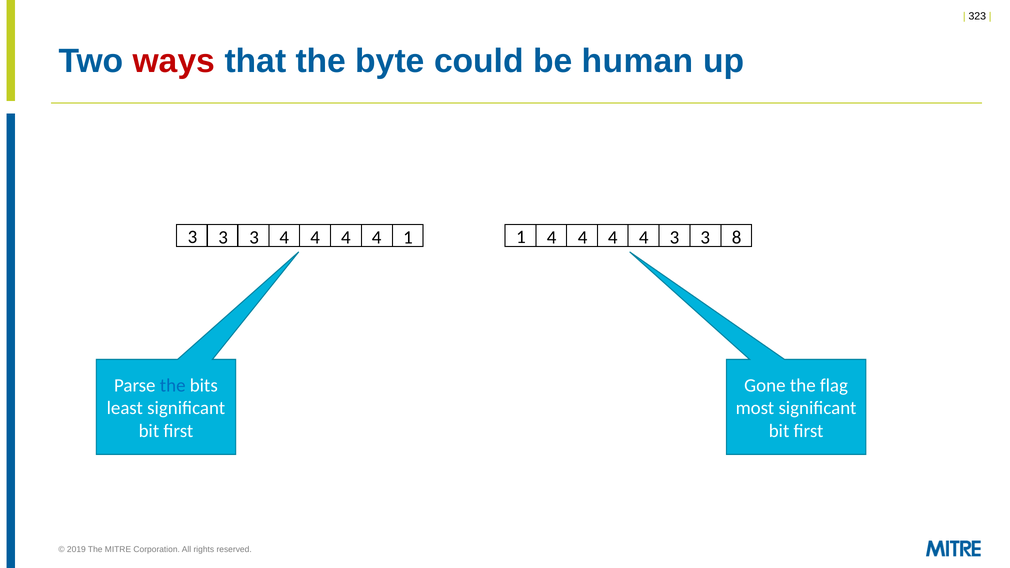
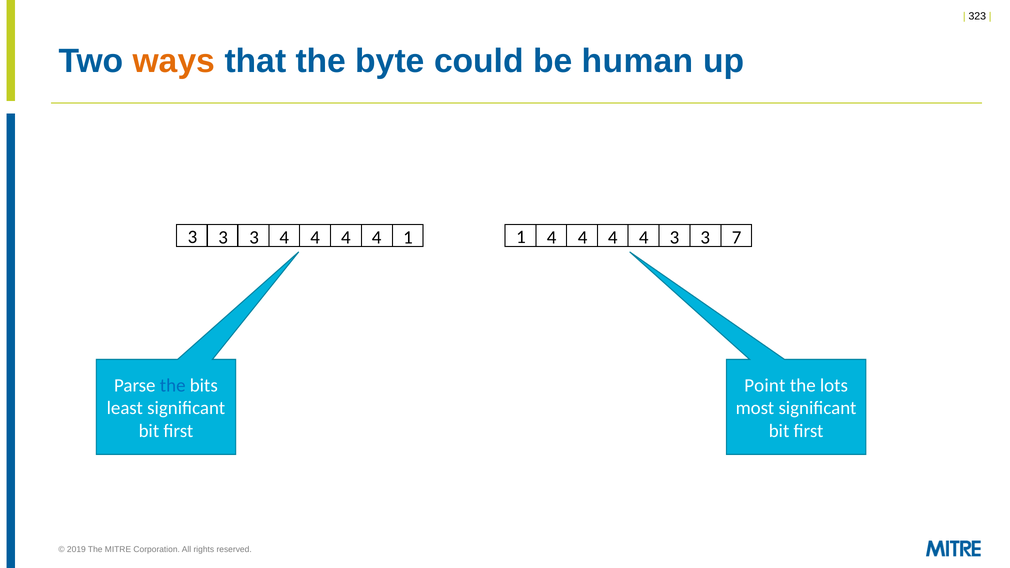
ways colour: red -> orange
8: 8 -> 7
Gone: Gone -> Point
flag: flag -> lots
